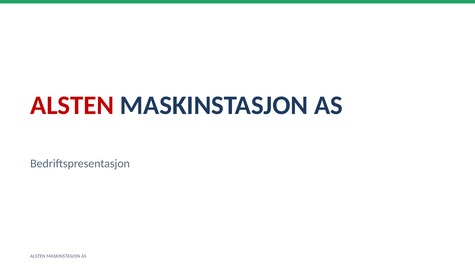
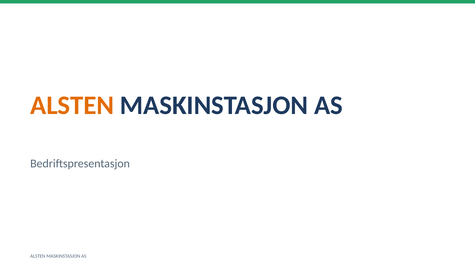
ALSTEN at (72, 105) colour: red -> orange
